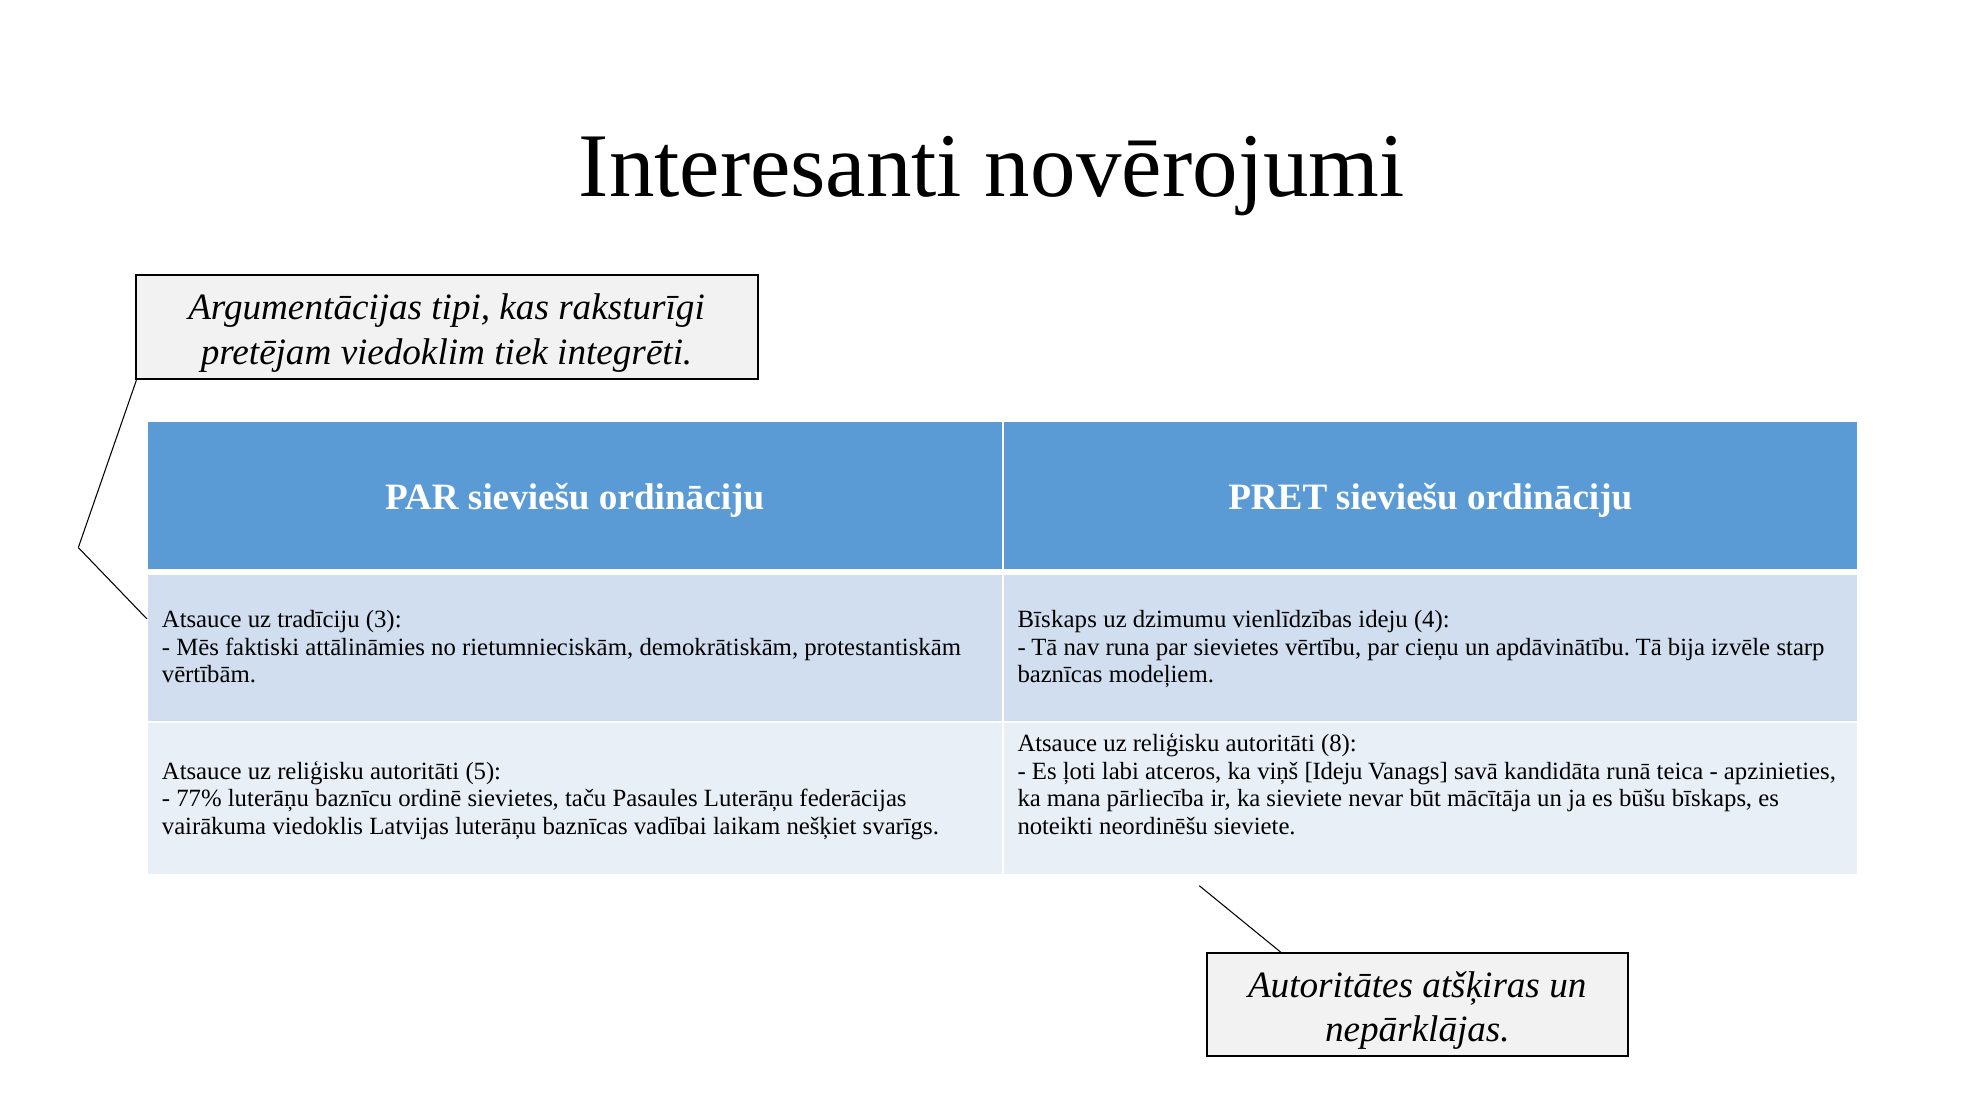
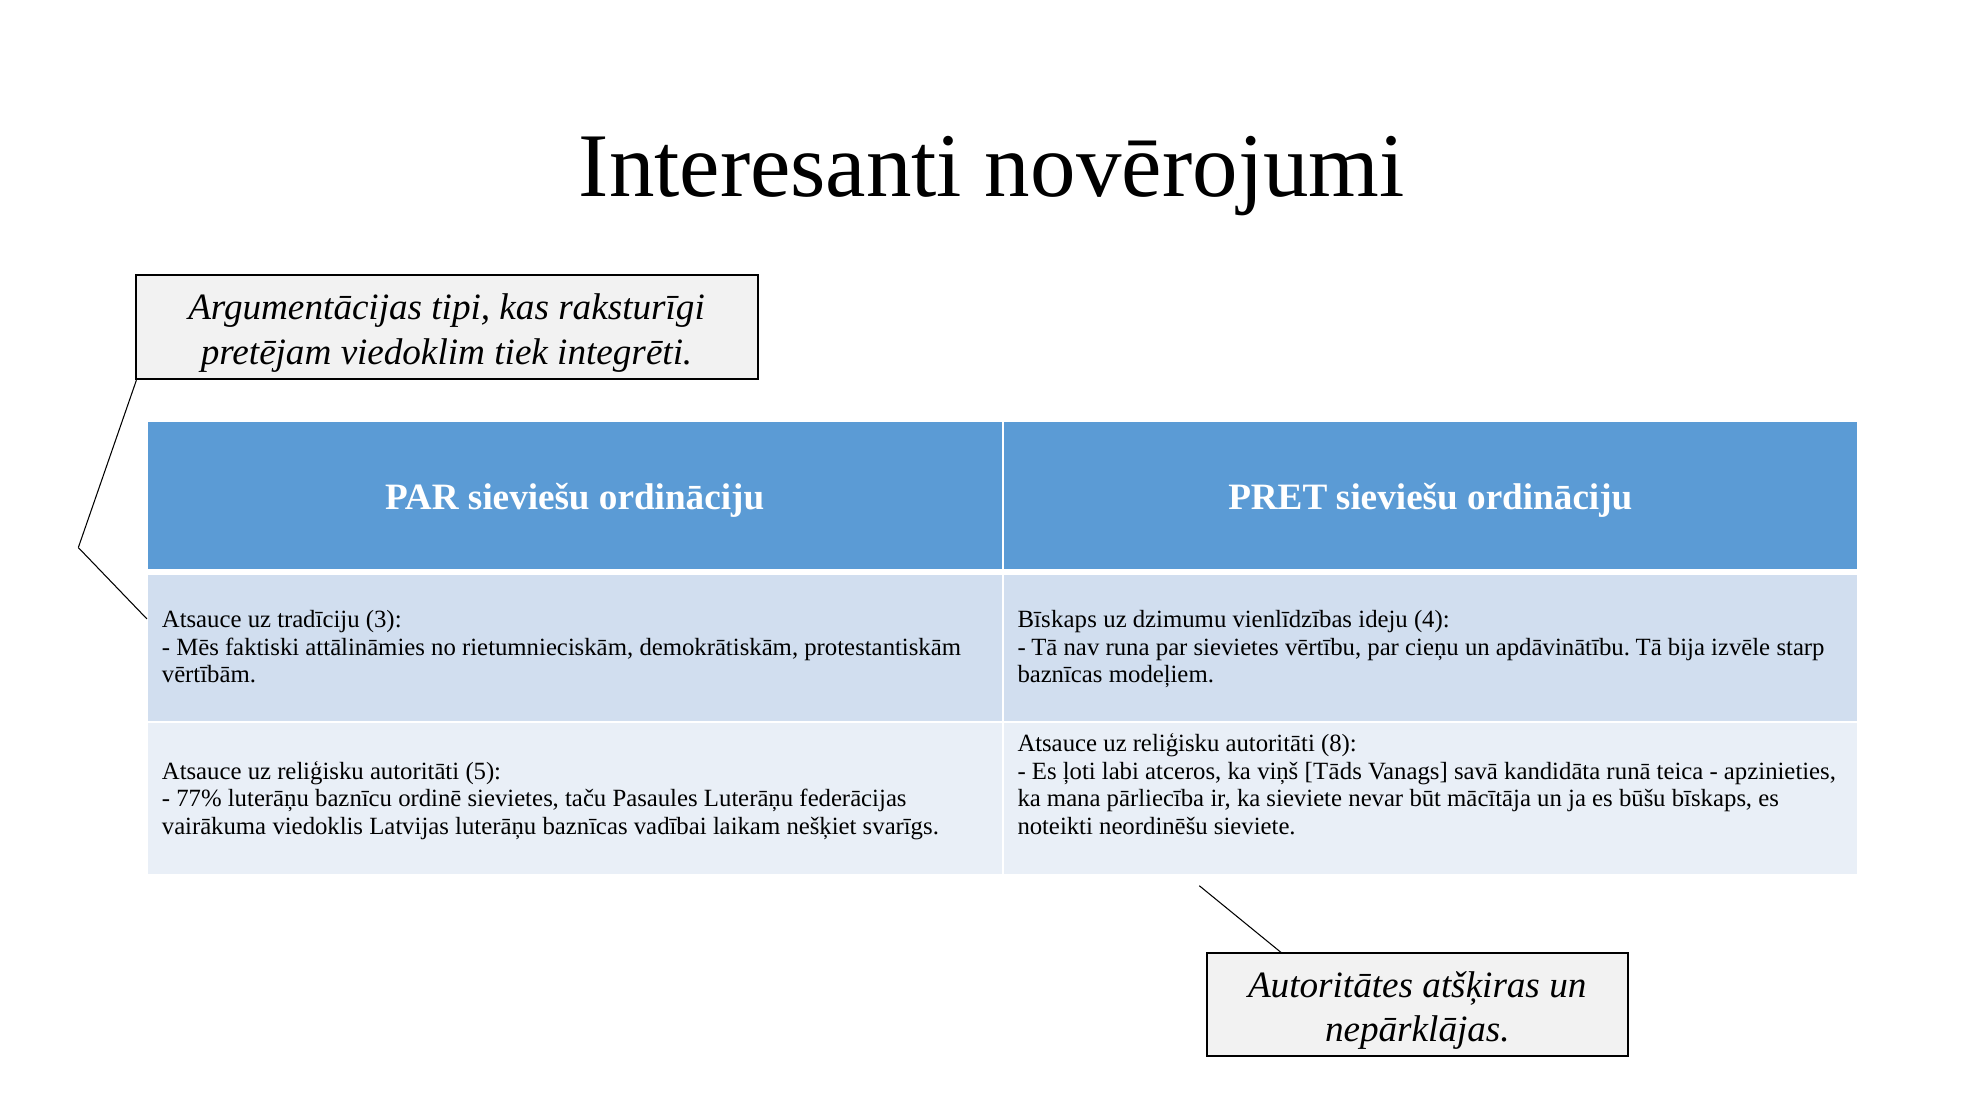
viņš Ideju: Ideju -> Tāds
